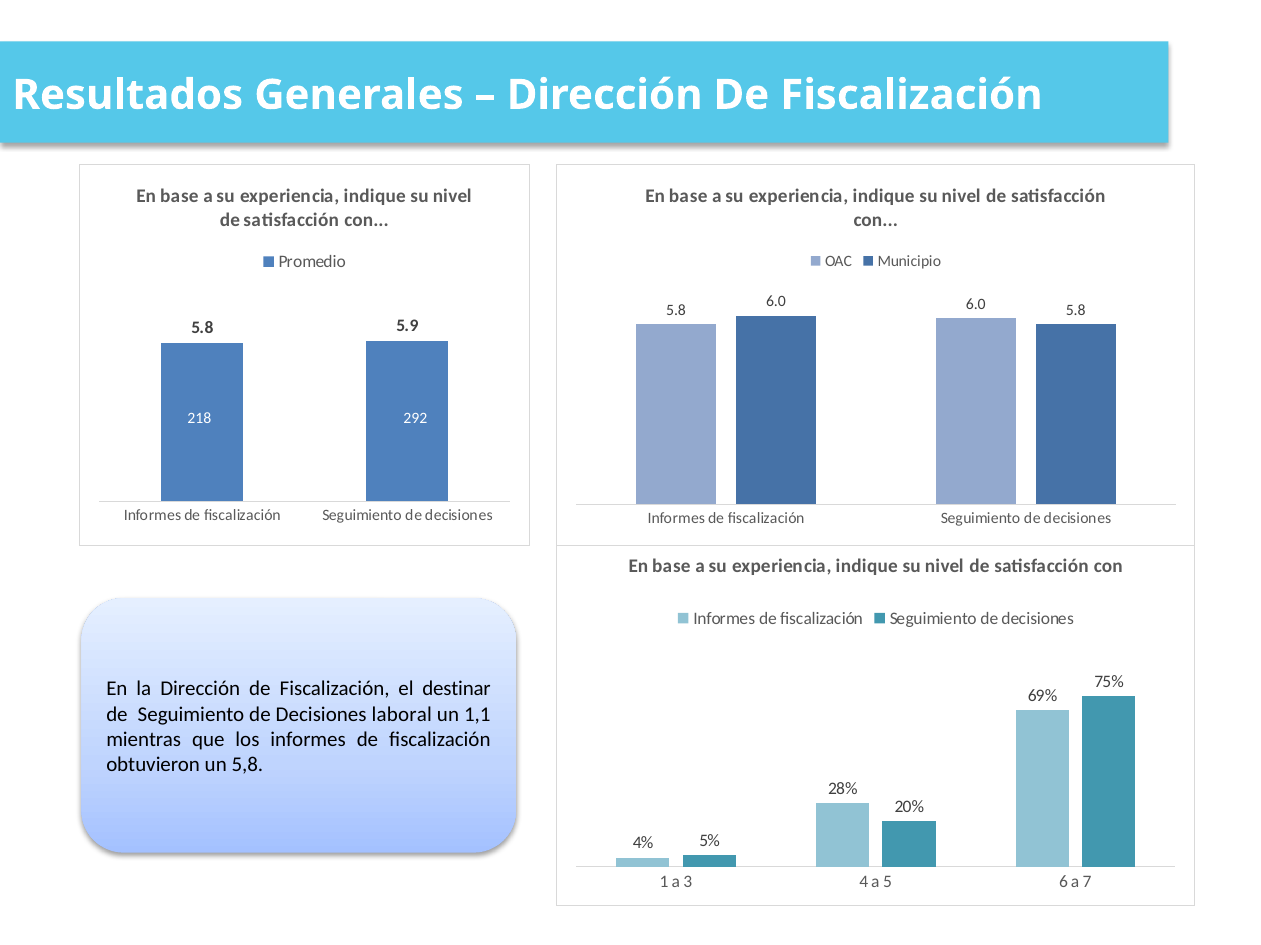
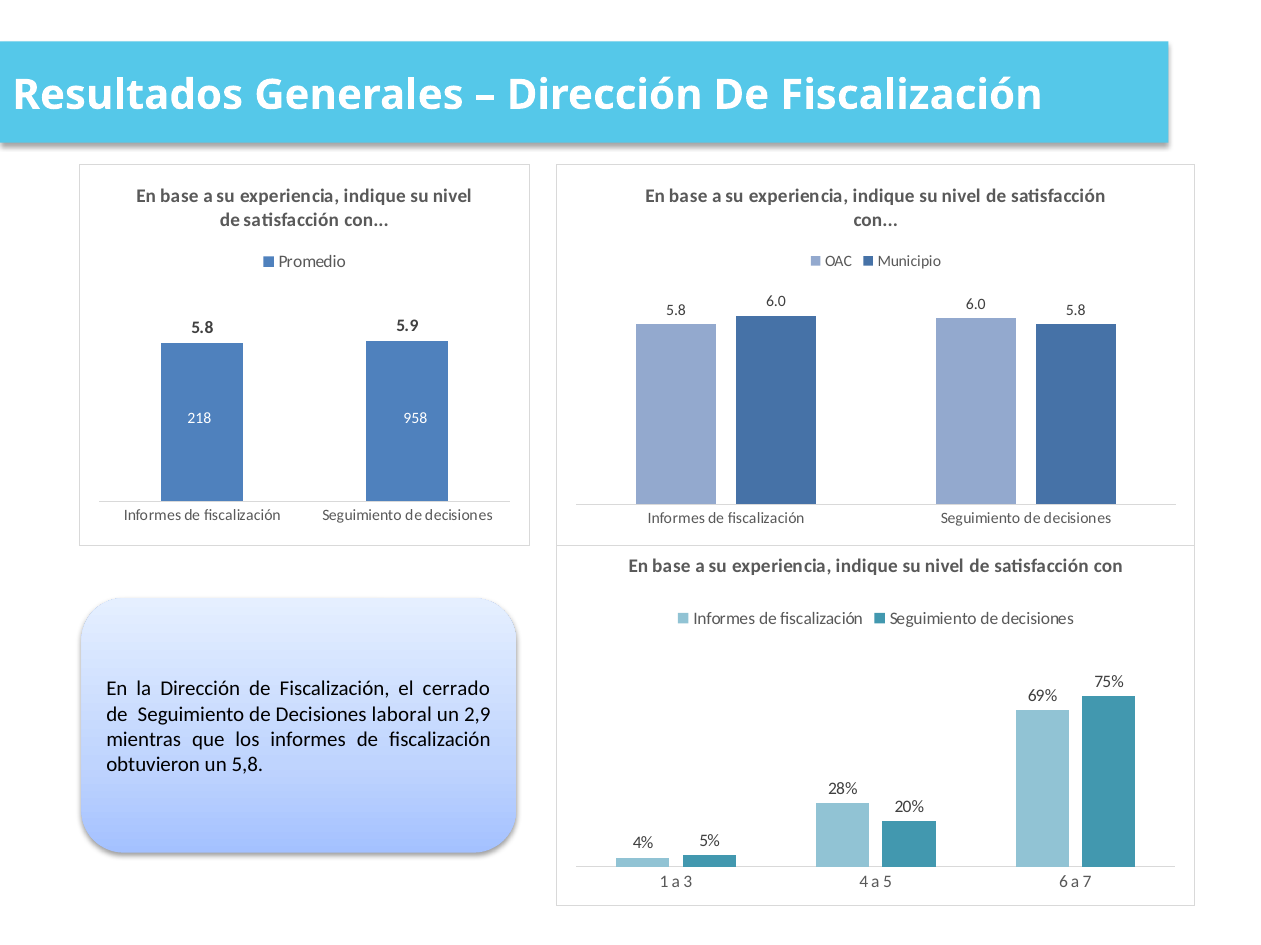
292: 292 -> 958
destinar: destinar -> cerrado
1,1: 1,1 -> 2,9
